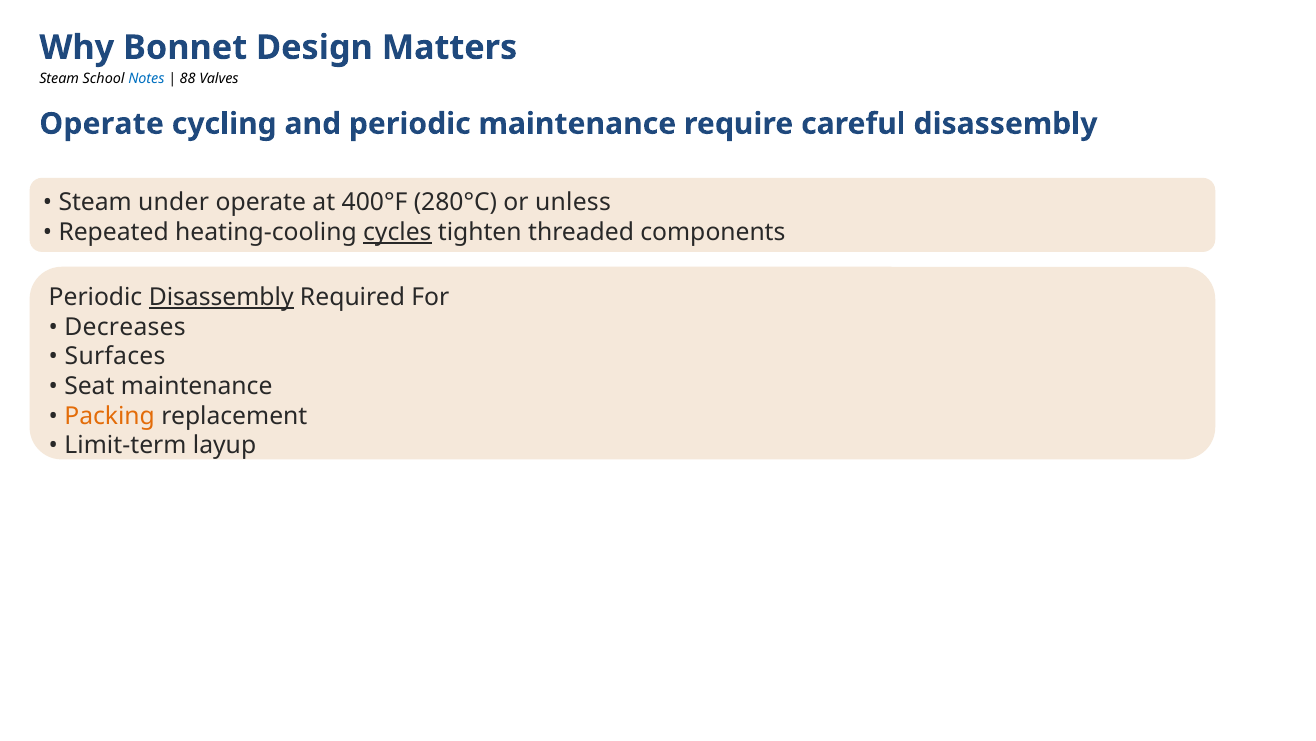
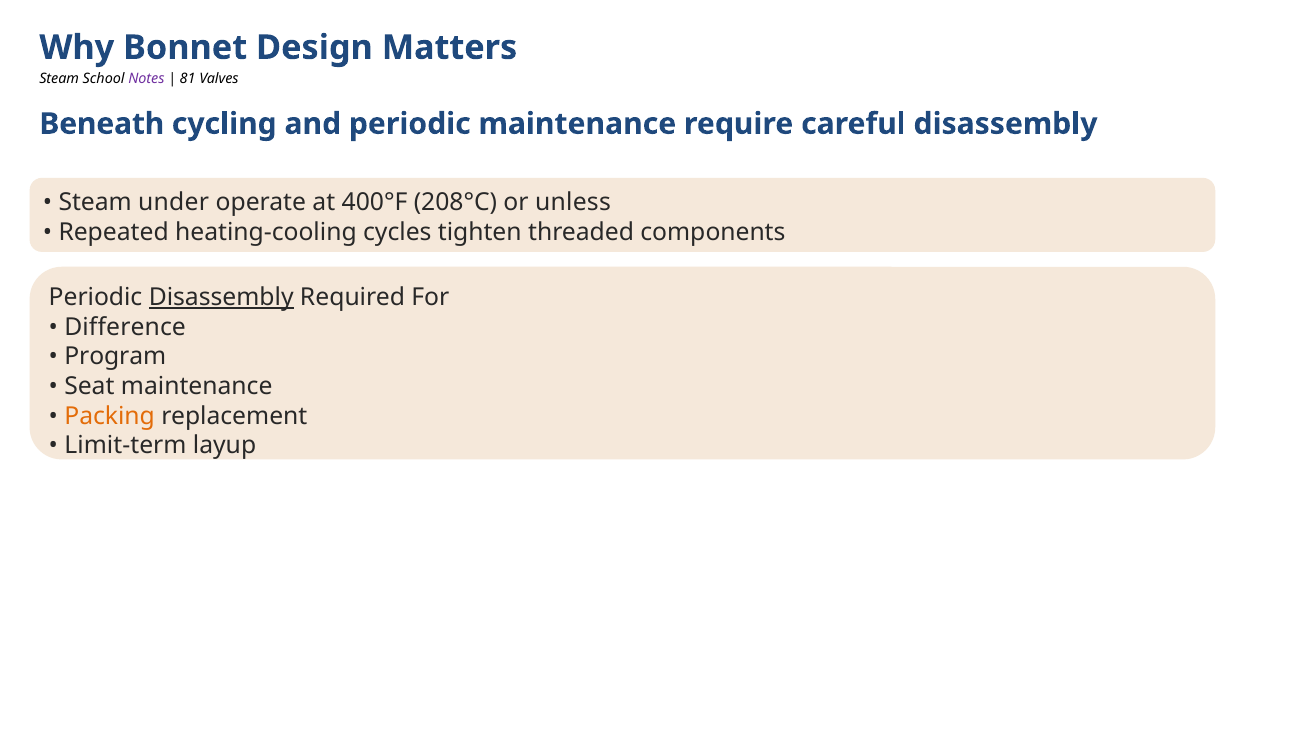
Notes colour: blue -> purple
88: 88 -> 81
Operate at (102, 124): Operate -> Beneath
280°C: 280°C -> 208°C
cycles underline: present -> none
Decreases: Decreases -> Difference
Surfaces: Surfaces -> Program
